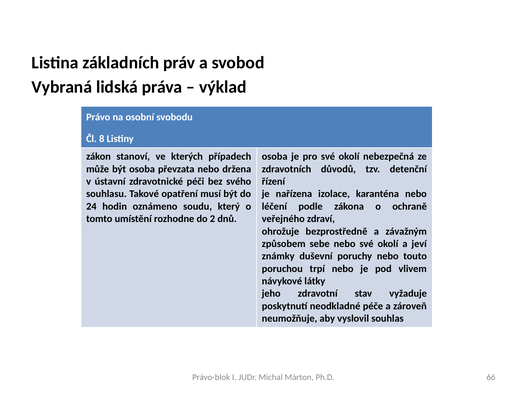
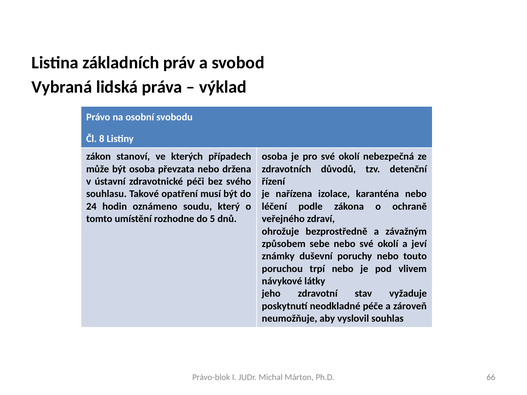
2: 2 -> 5
